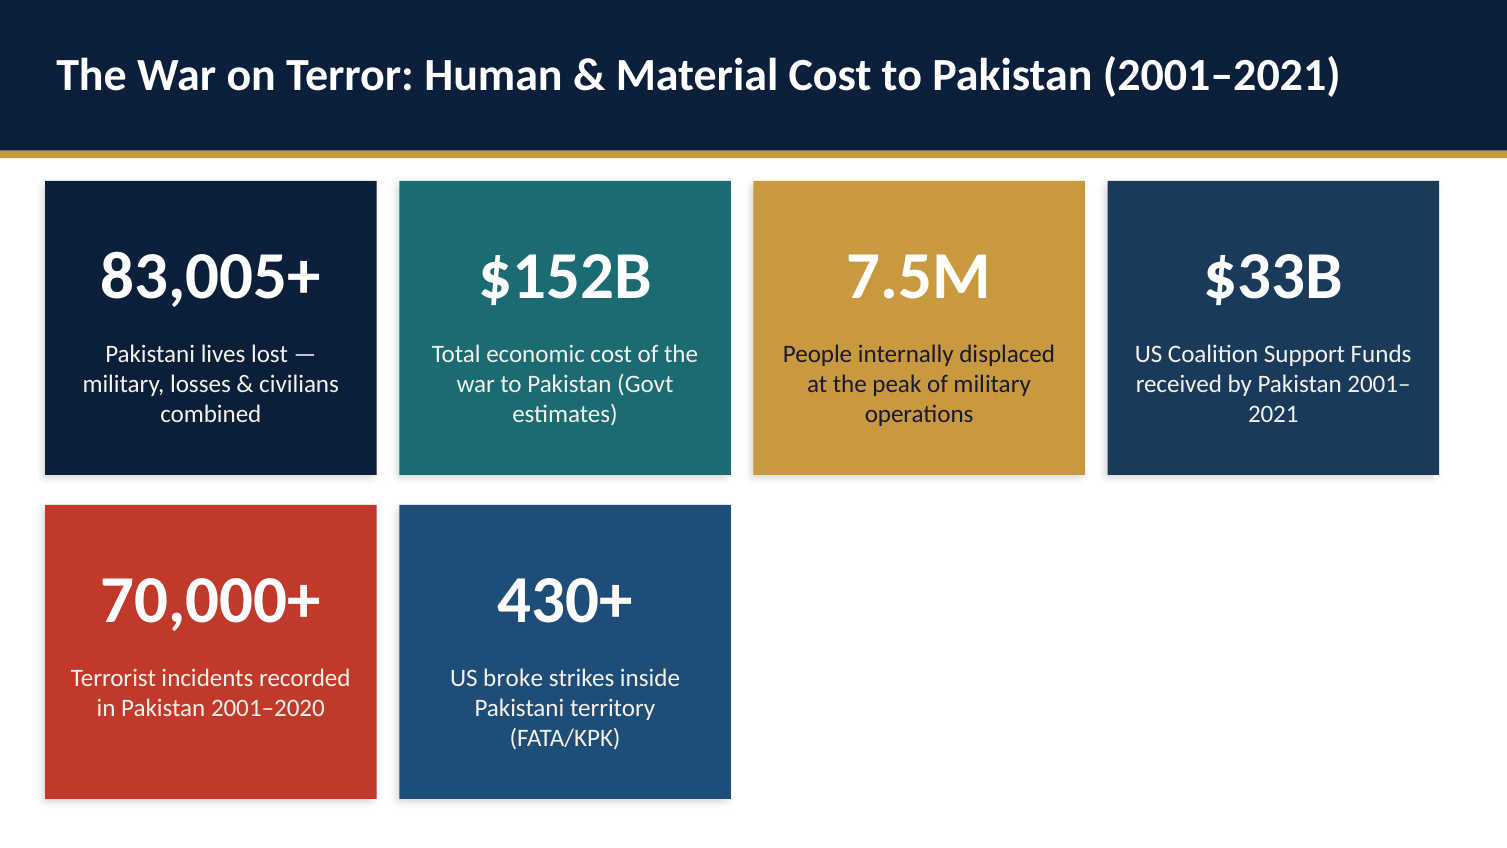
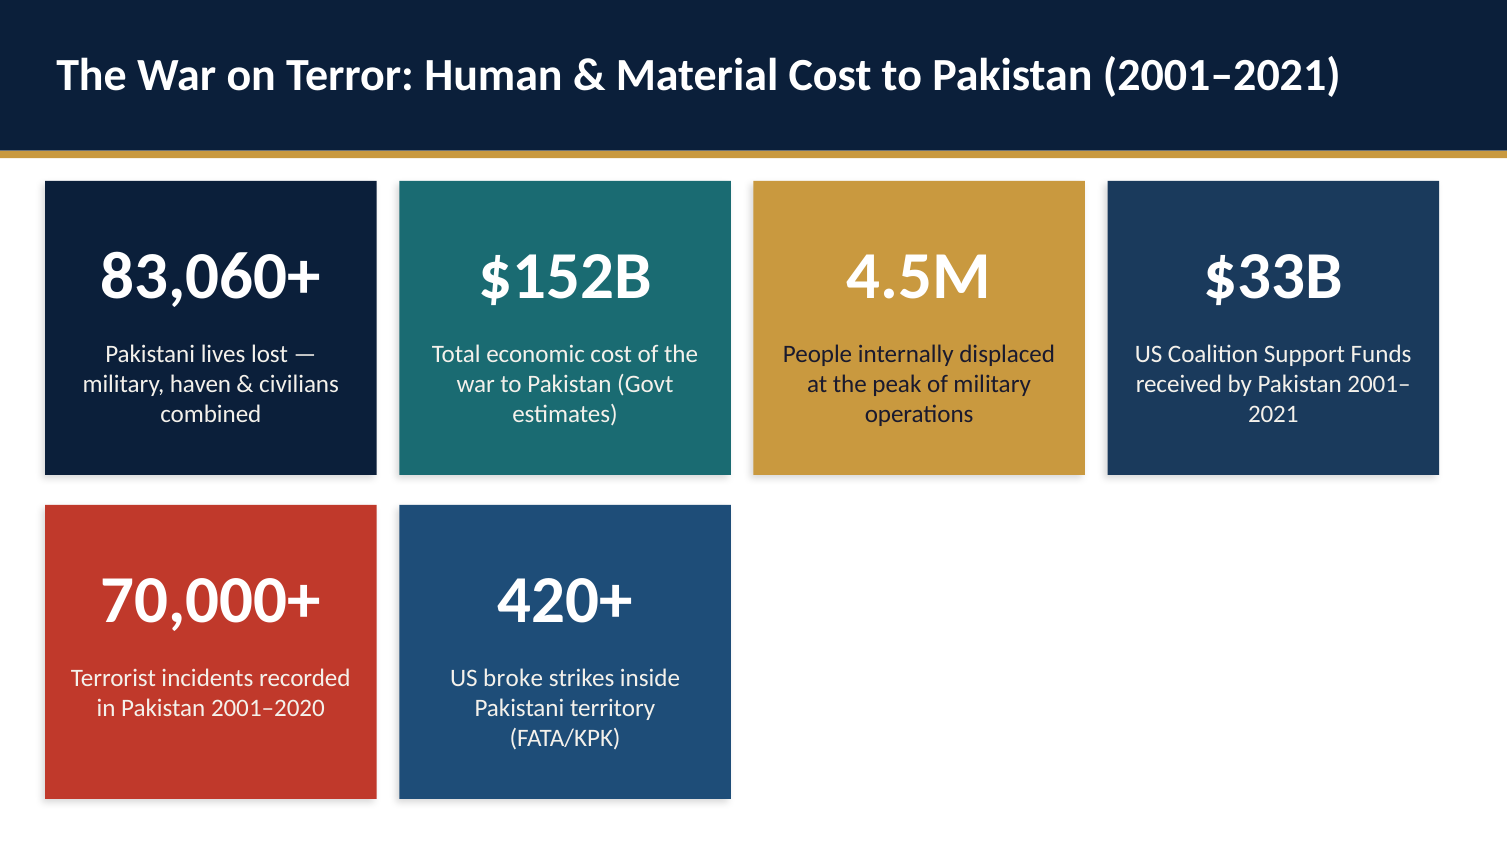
83,005+: 83,005+ -> 83,060+
7.5M: 7.5M -> 4.5M
losses: losses -> haven
430+: 430+ -> 420+
